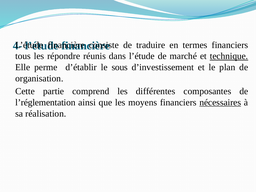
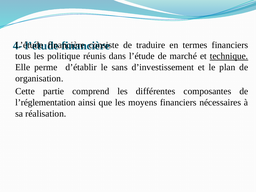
répondre: répondre -> politique
sous: sous -> sans
nécessaires underline: present -> none
